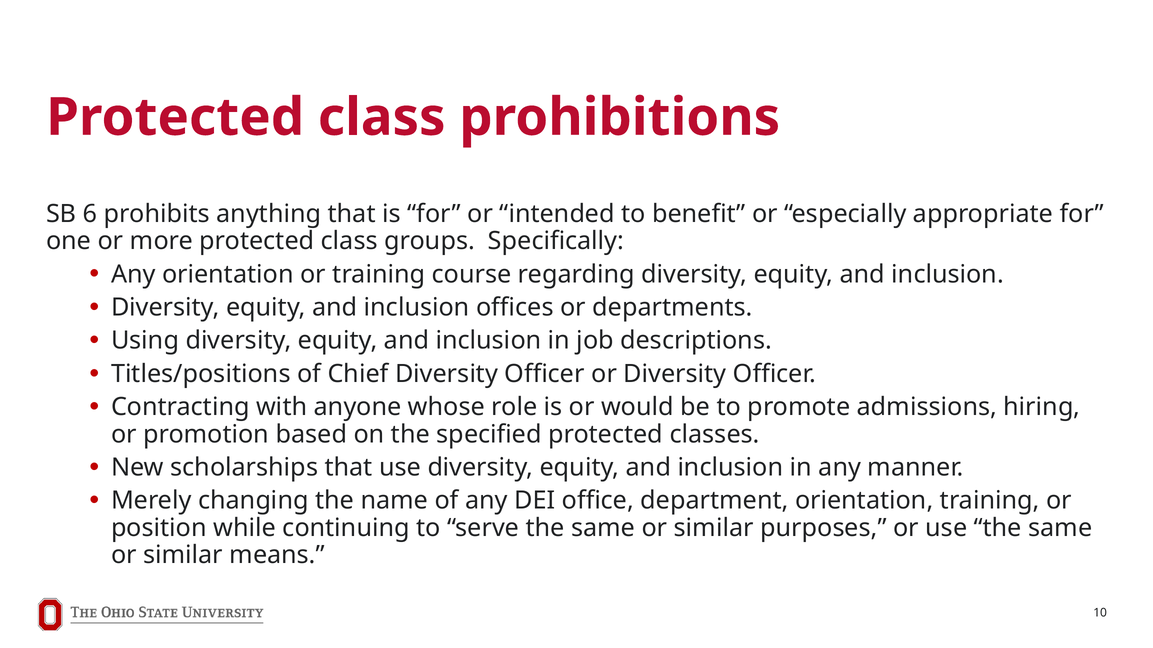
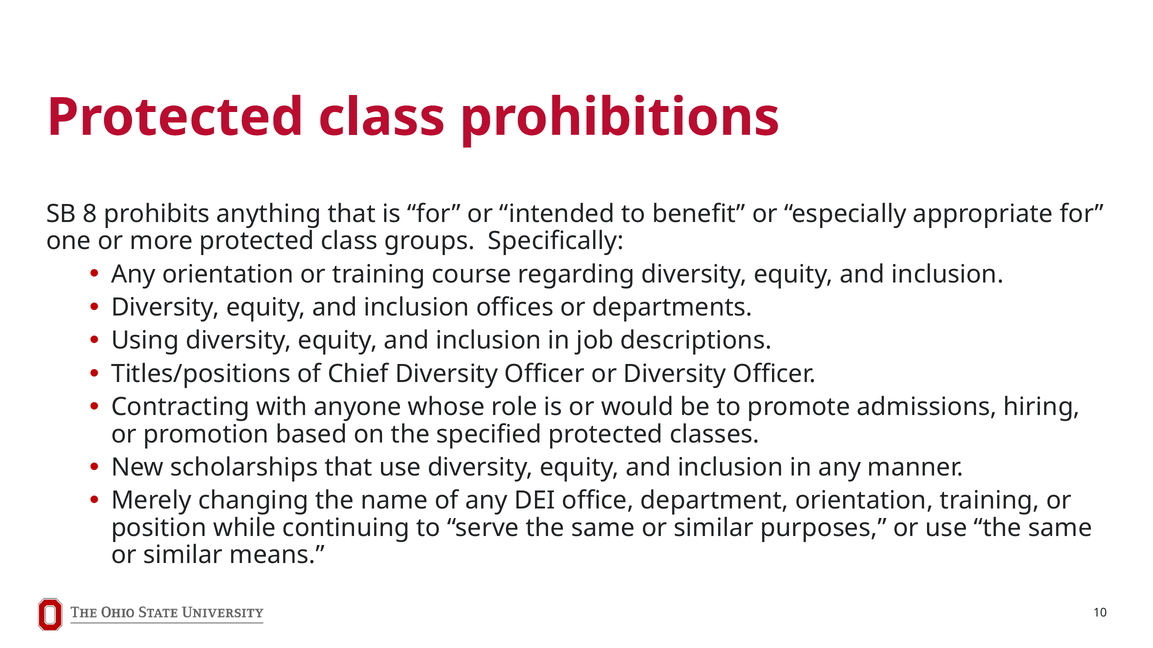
6: 6 -> 8
